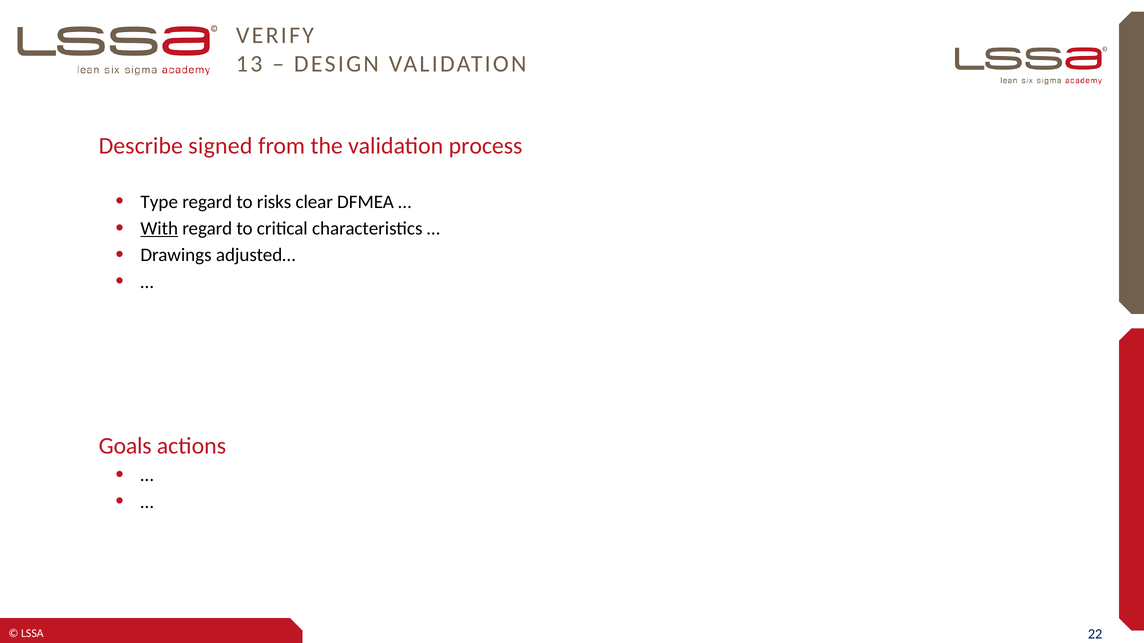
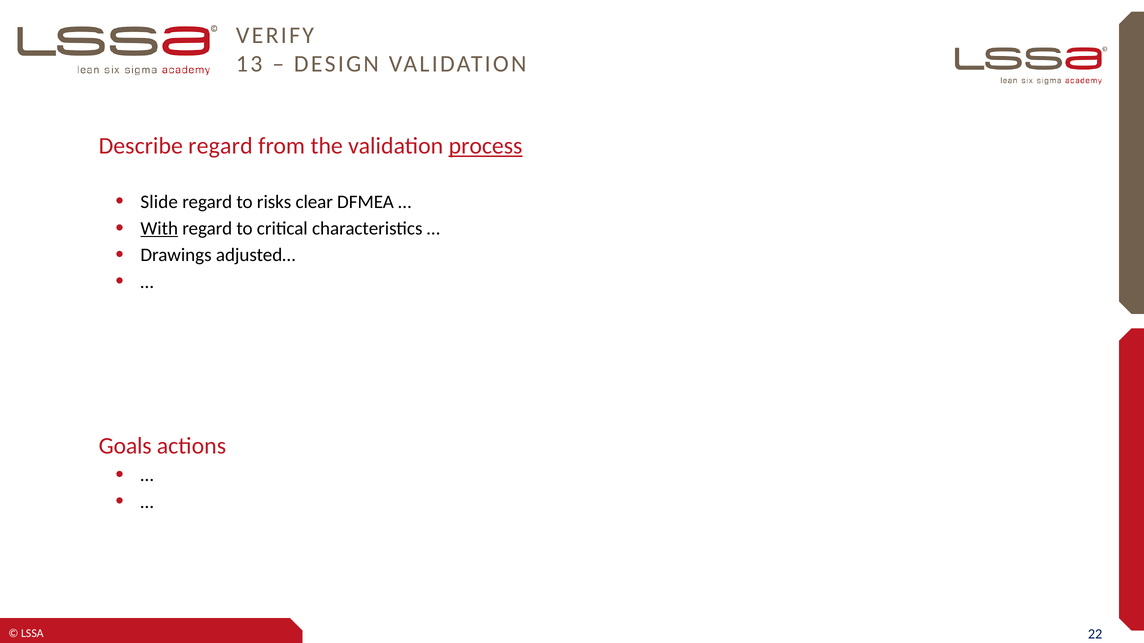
Describe signed: signed -> regard
process underline: none -> present
Type: Type -> Slide
